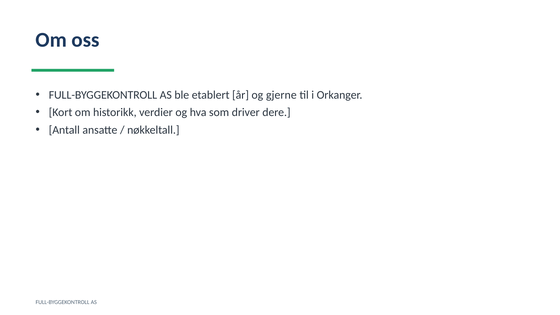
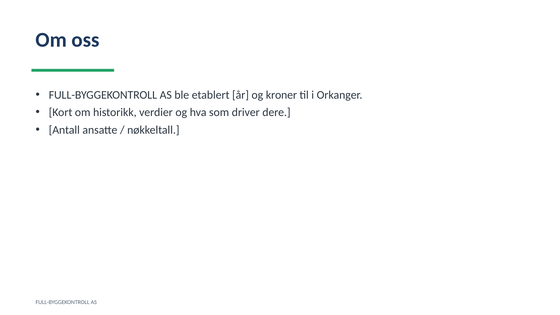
gjerne: gjerne -> kroner
